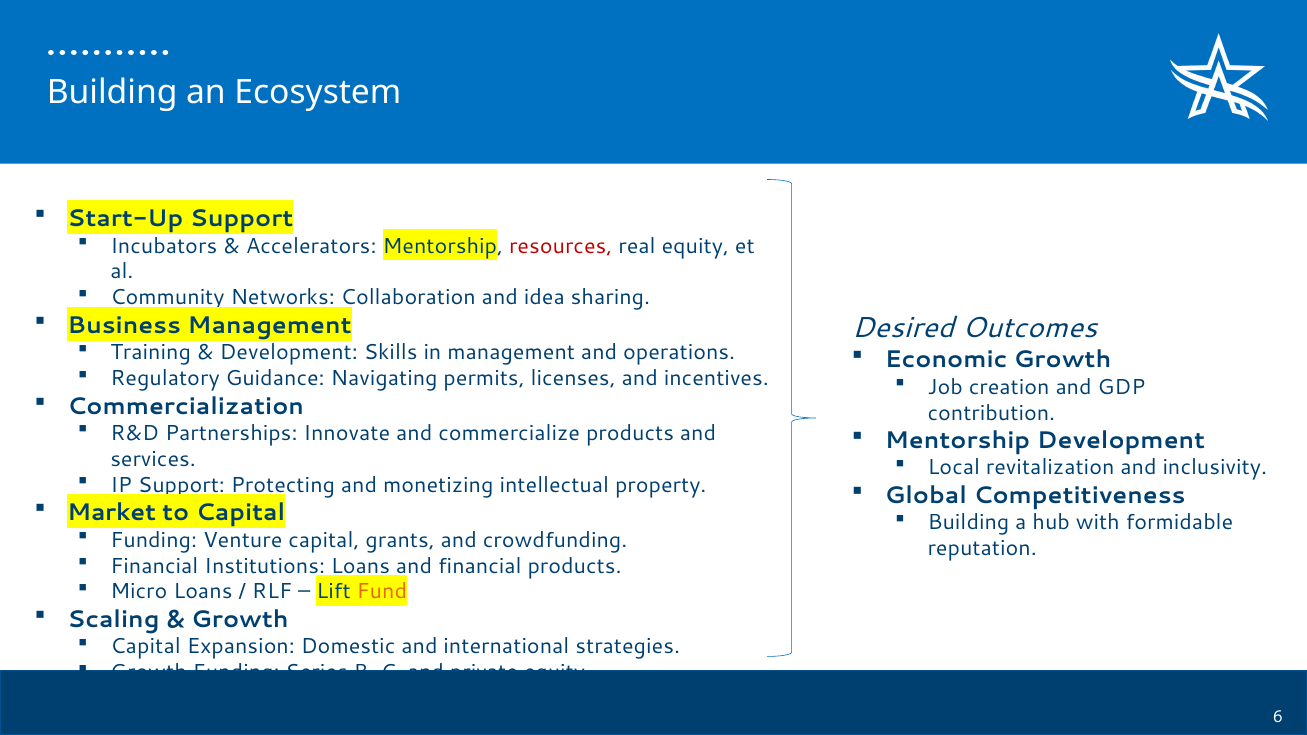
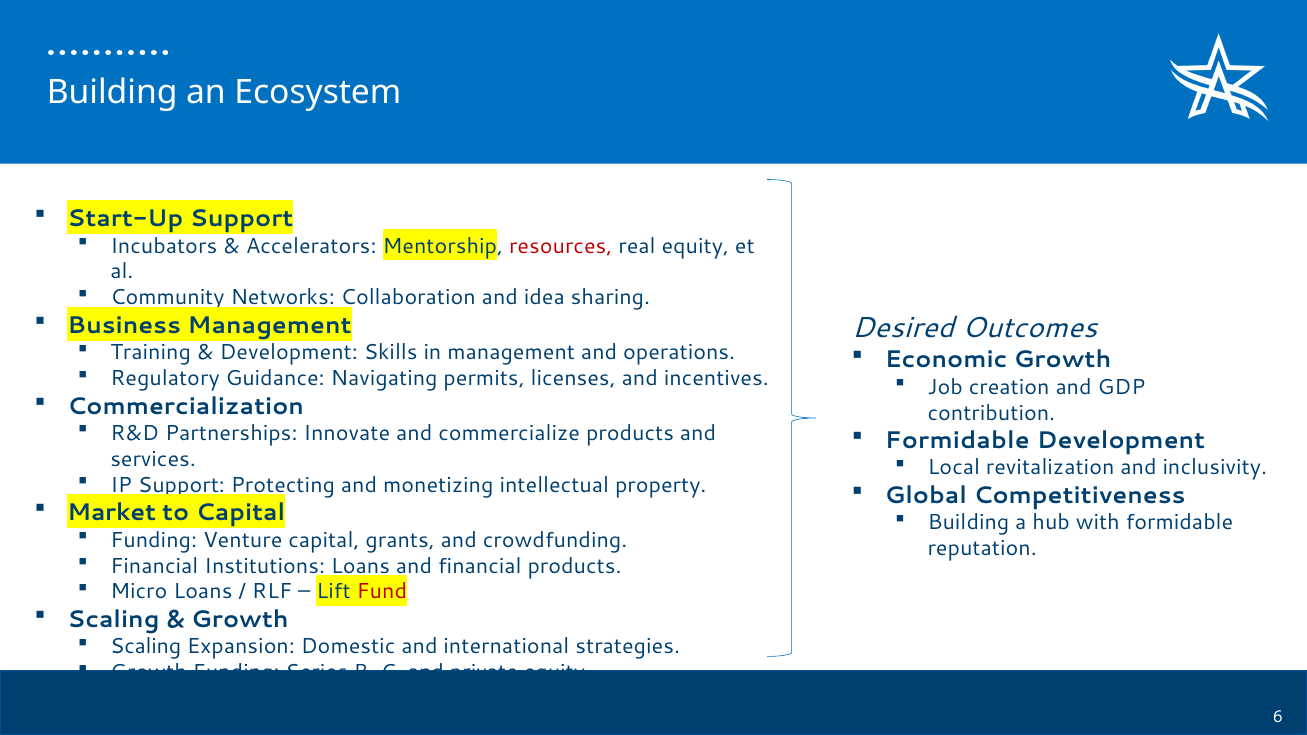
Mentorship at (958, 441): Mentorship -> Formidable
Fund colour: orange -> red
Capital at (146, 647): Capital -> Scaling
